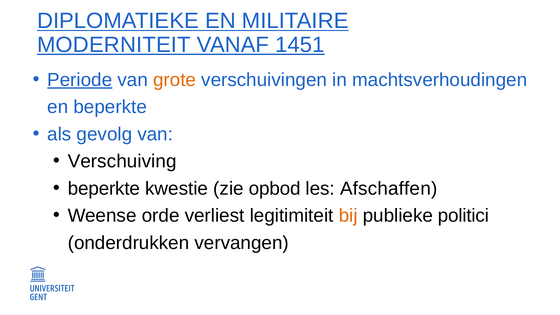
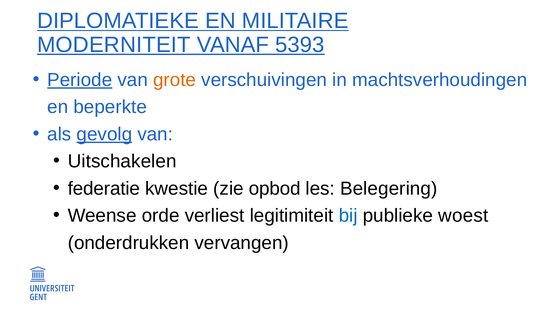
1451: 1451 -> 5393
gevolg underline: none -> present
Verschuiving: Verschuiving -> Uitschakelen
beperkte at (104, 189): beperkte -> federatie
Afschaffen: Afschaffen -> Belegering
bij colour: orange -> blue
politici: politici -> woest
